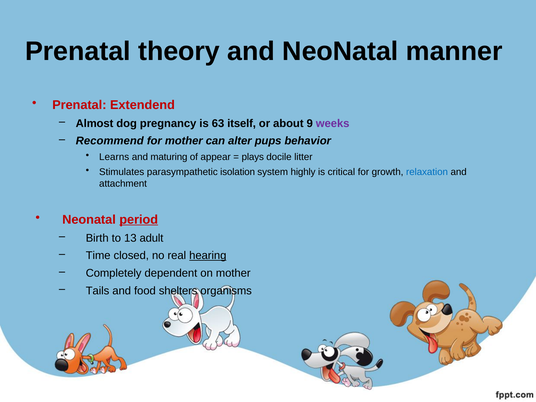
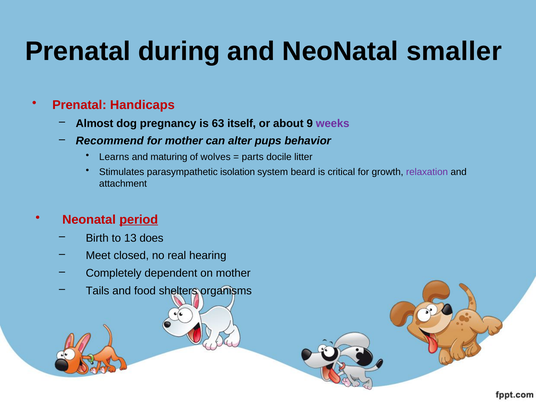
theory: theory -> during
manner: manner -> smaller
Extendend: Extendend -> Handicaps
appear: appear -> wolves
plays: plays -> parts
highly: highly -> beard
relaxation colour: blue -> purple
adult: adult -> does
Time: Time -> Meet
hearing underline: present -> none
